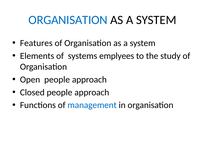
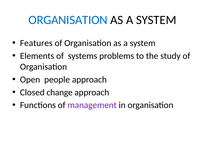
emplyees: emplyees -> problems
Closed people: people -> change
management colour: blue -> purple
